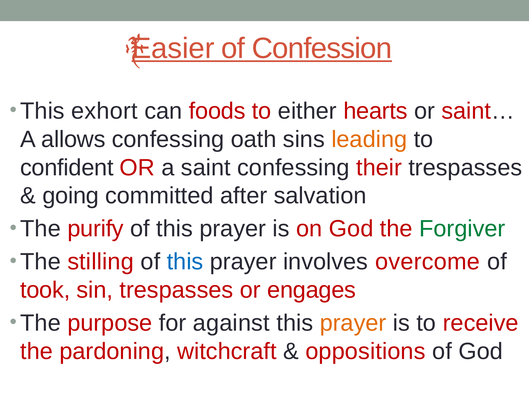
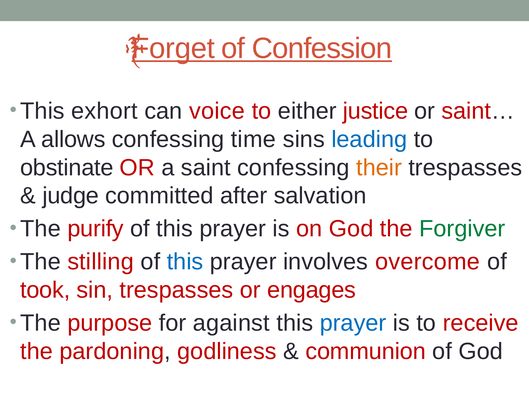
Easier: Easier -> Forget
foods: foods -> voice
hearts: hearts -> justice
oath: oath -> time
leading colour: orange -> blue
confident: confident -> obstinate
their colour: red -> orange
going: going -> judge
prayer at (353, 323) colour: orange -> blue
witchcraft: witchcraft -> godliness
oppositions: oppositions -> communion
